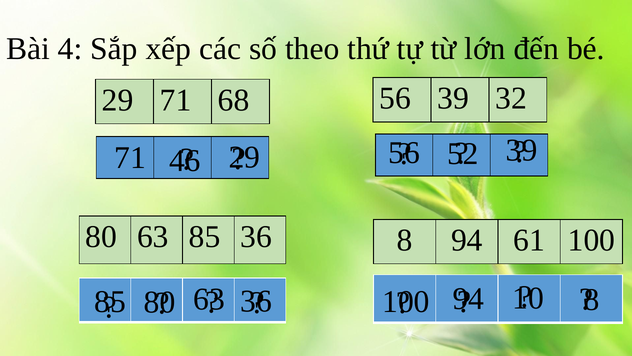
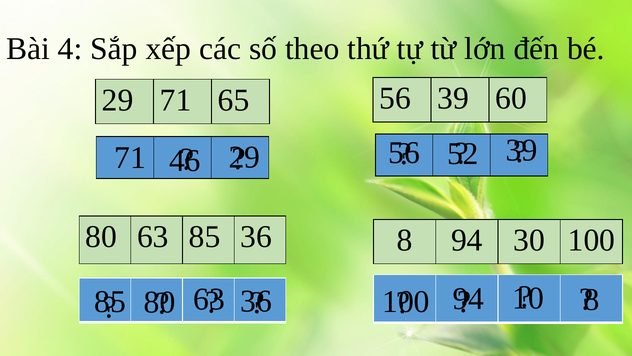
32: 32 -> 60
68: 68 -> 65
61: 61 -> 30
